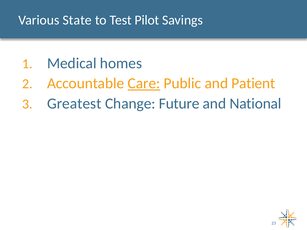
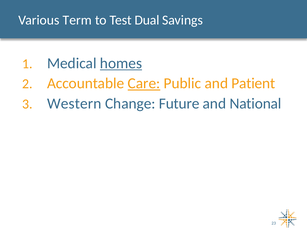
State: State -> Term
Pilot: Pilot -> Dual
homes underline: none -> present
Greatest: Greatest -> Western
